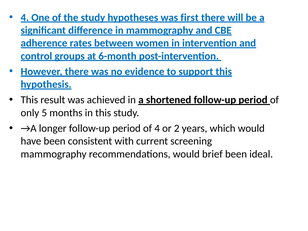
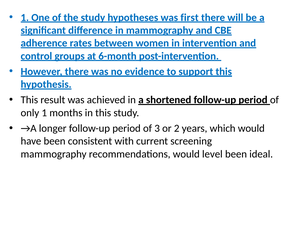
4 at (25, 17): 4 -> 1
only 5: 5 -> 1
of 4: 4 -> 3
brief: brief -> level
